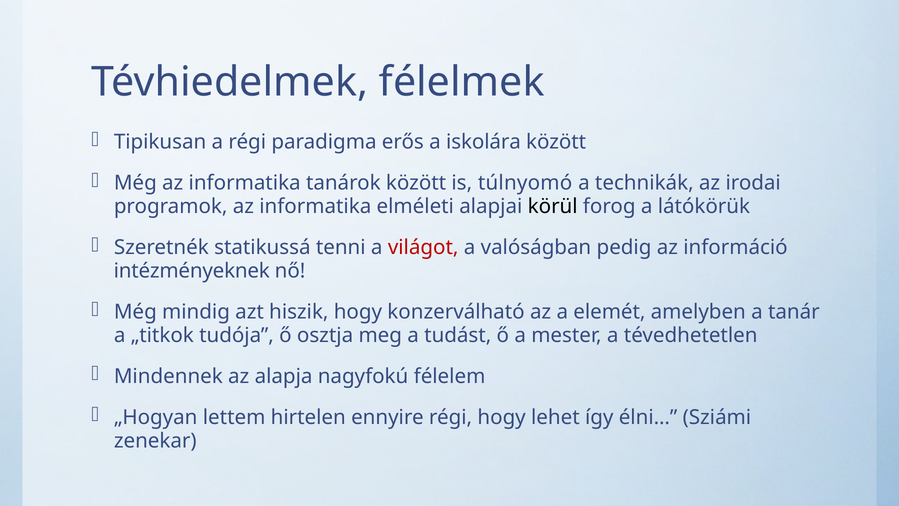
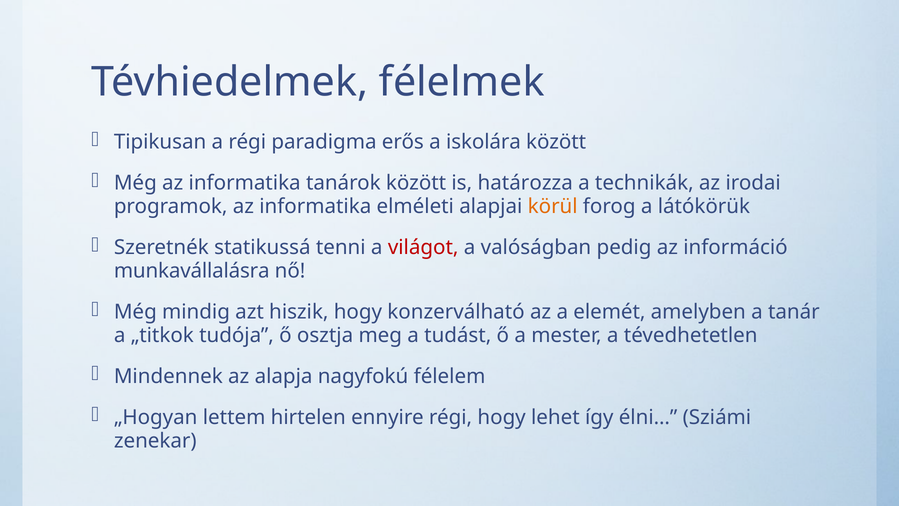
túlnyomó: túlnyomó -> határozza
körül colour: black -> orange
intézményeknek: intézményeknek -> munkavállalásra
